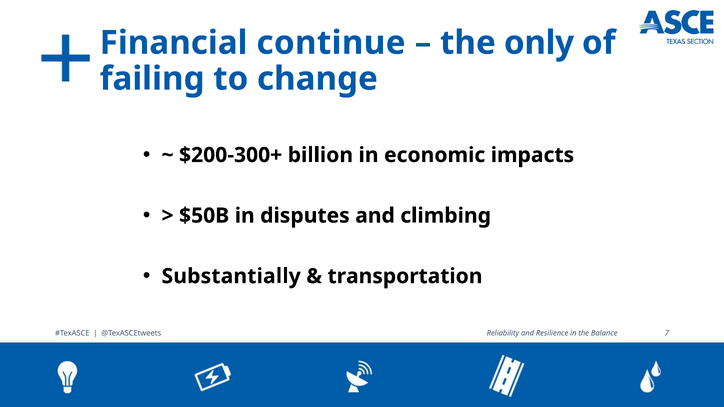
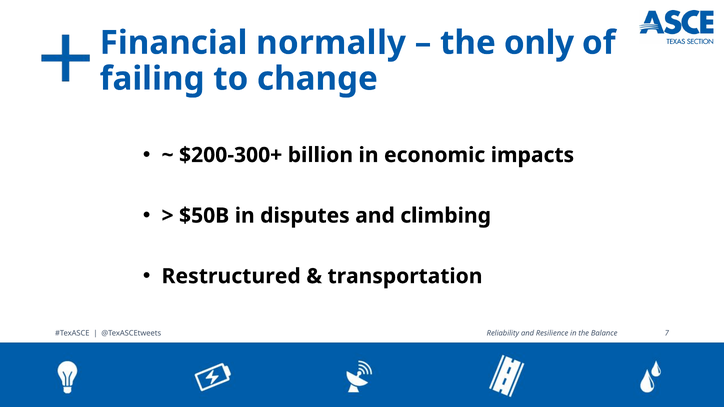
continue: continue -> normally
Substantially: Substantially -> Restructured
